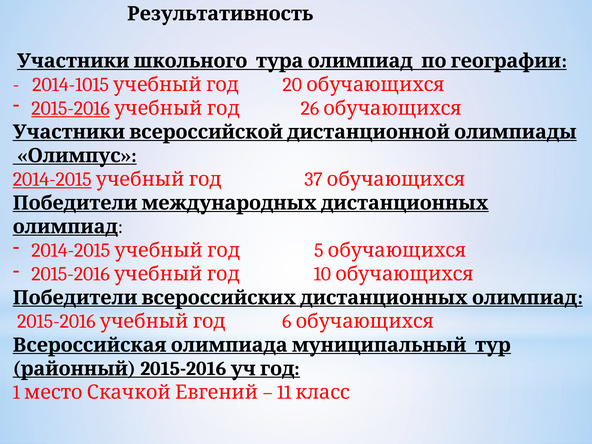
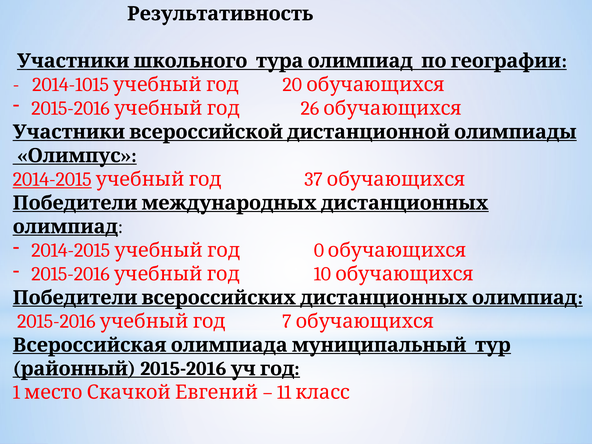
2015-2016 at (70, 108) underline: present -> none
5: 5 -> 0
6: 6 -> 7
